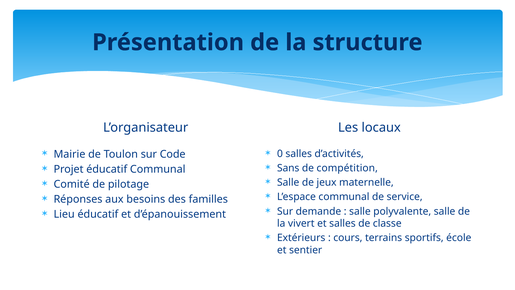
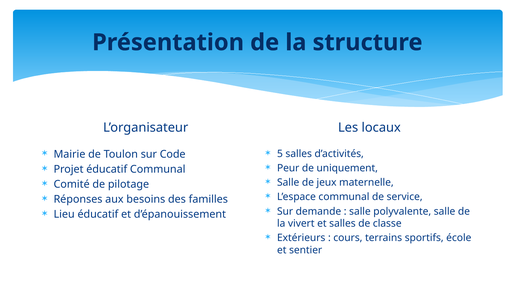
0: 0 -> 5
Sans: Sans -> Peur
compétition: compétition -> uniquement
